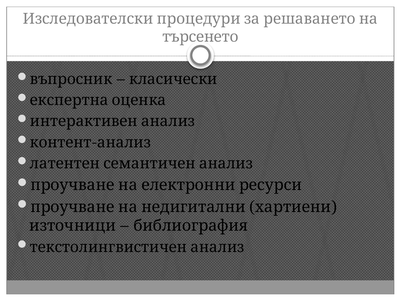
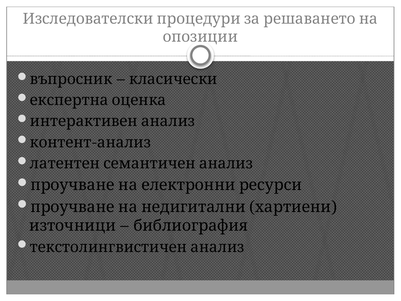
търсенето: търсенето -> опозиции
